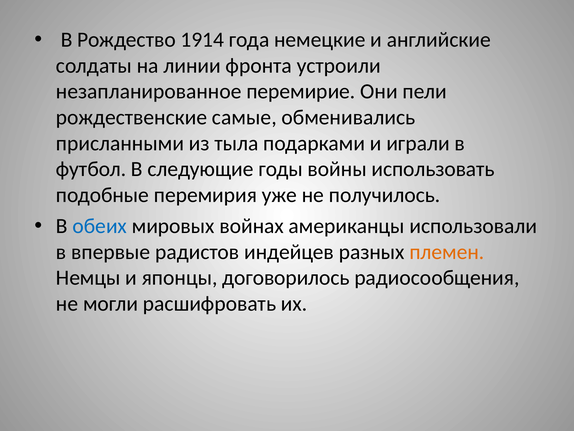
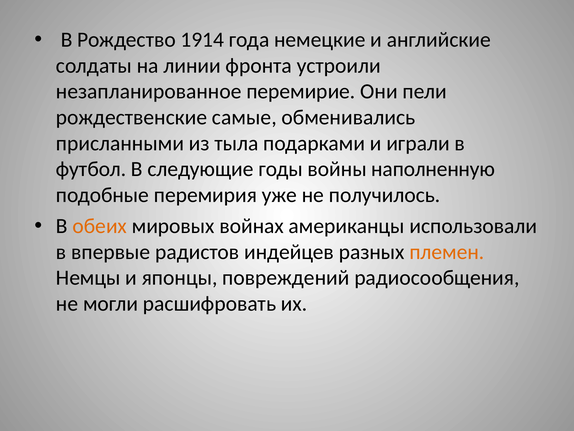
использовать: использовать -> наполненную
обеих colour: blue -> orange
договорилось: договорилось -> повреждений
